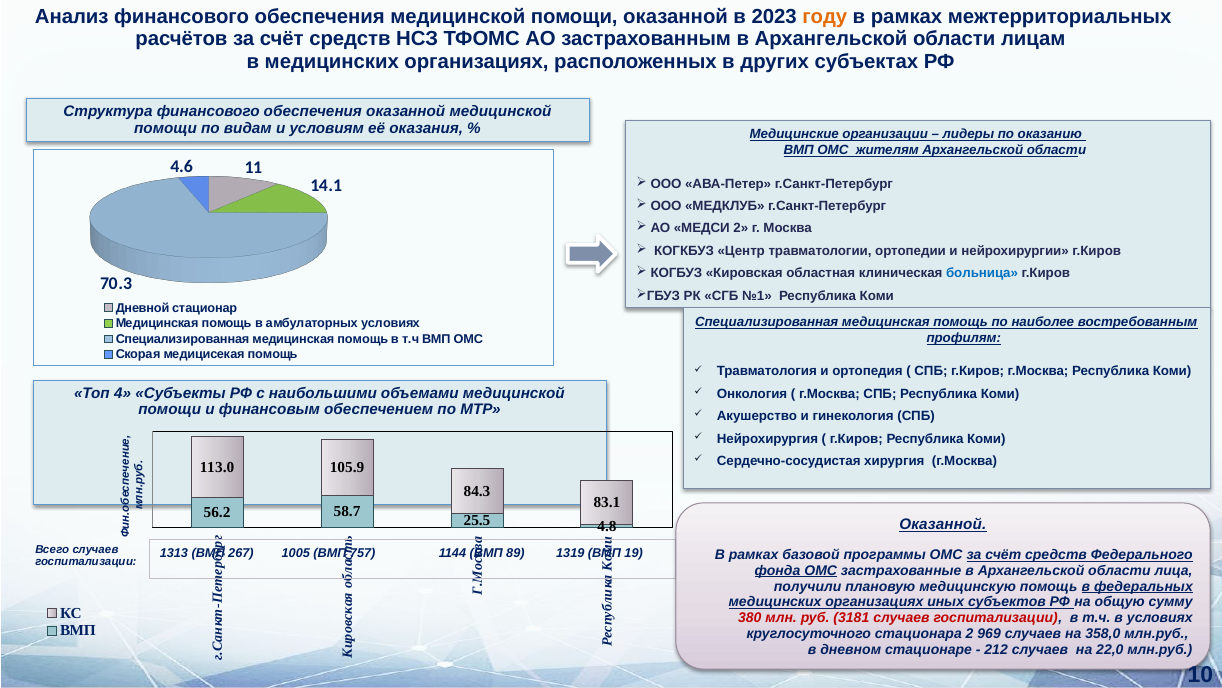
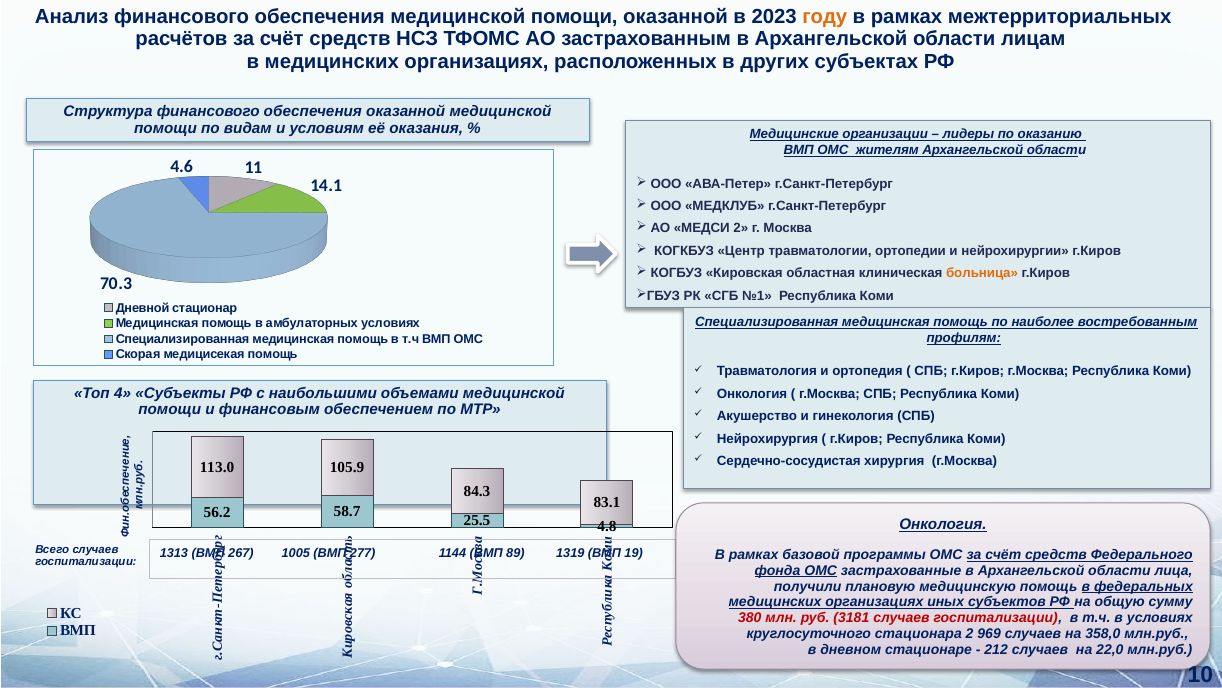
больница colour: blue -> orange
Оказанной at (943, 524): Оказанной -> Онкология
757: 757 -> 277
